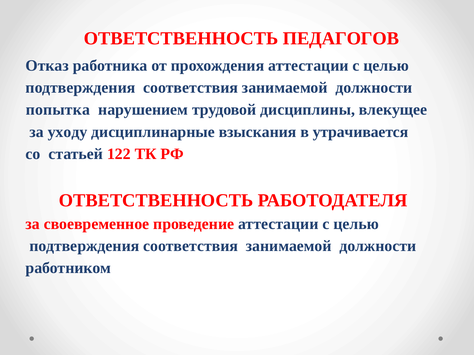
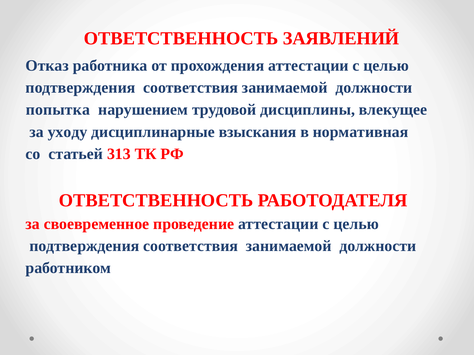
ПЕДАГОГОВ: ПЕДАГОГОВ -> ЗАЯВЛЕНИЙ
утрачивается: утрачивается -> нормативная
122: 122 -> 313
